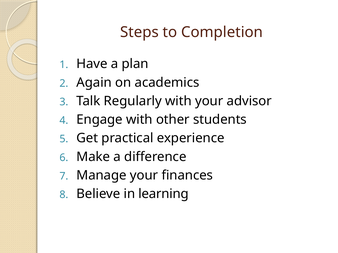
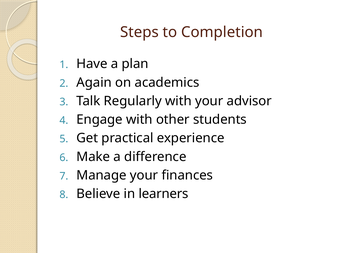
learning: learning -> learners
